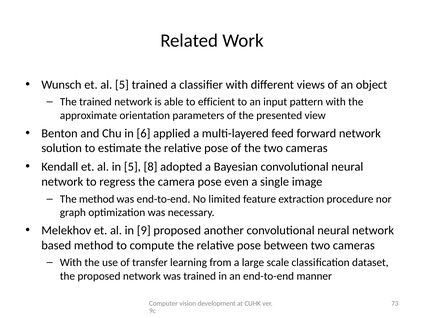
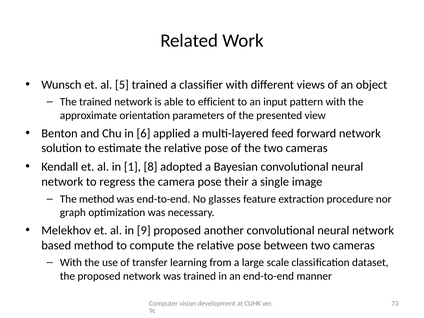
in 5: 5 -> 1
even: even -> their
limited: limited -> glasses
